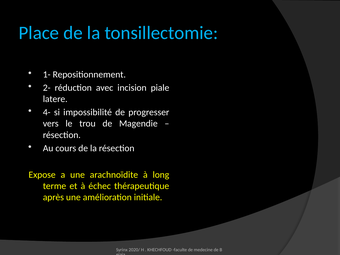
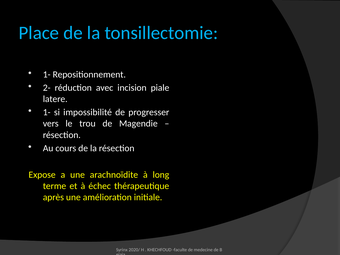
4- at (47, 112): 4- -> 1-
